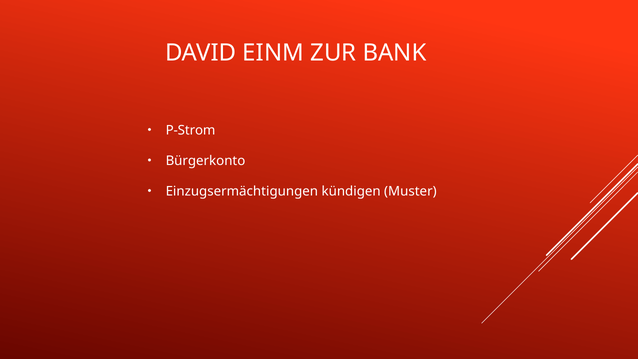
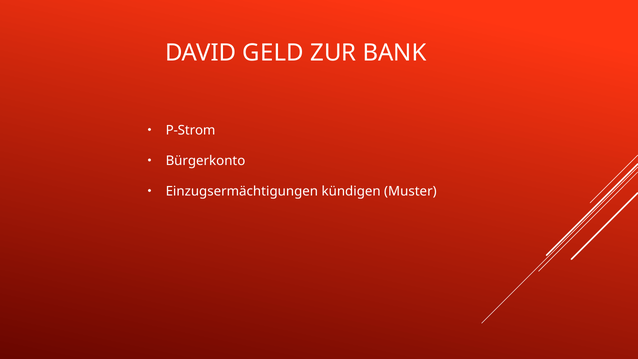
EINM: EINM -> GELD
